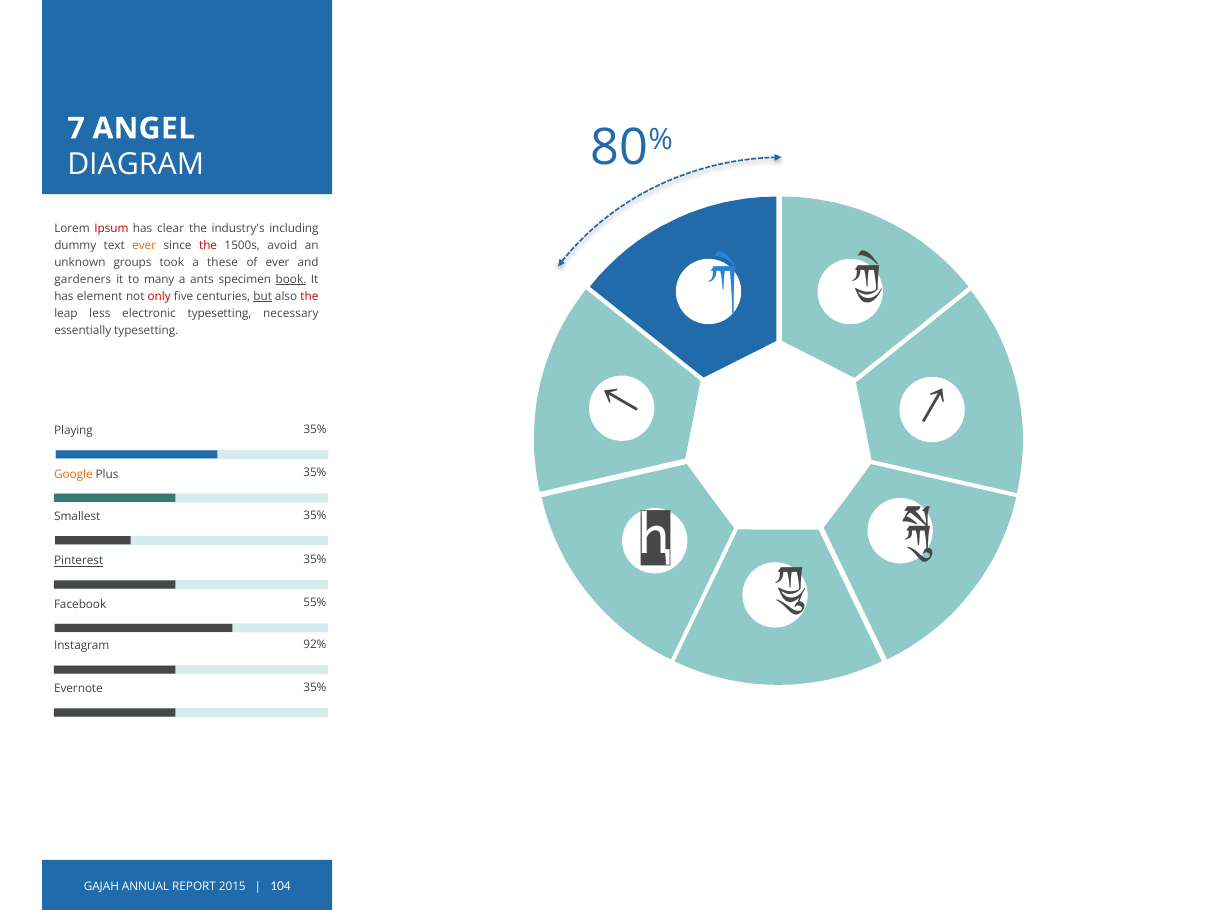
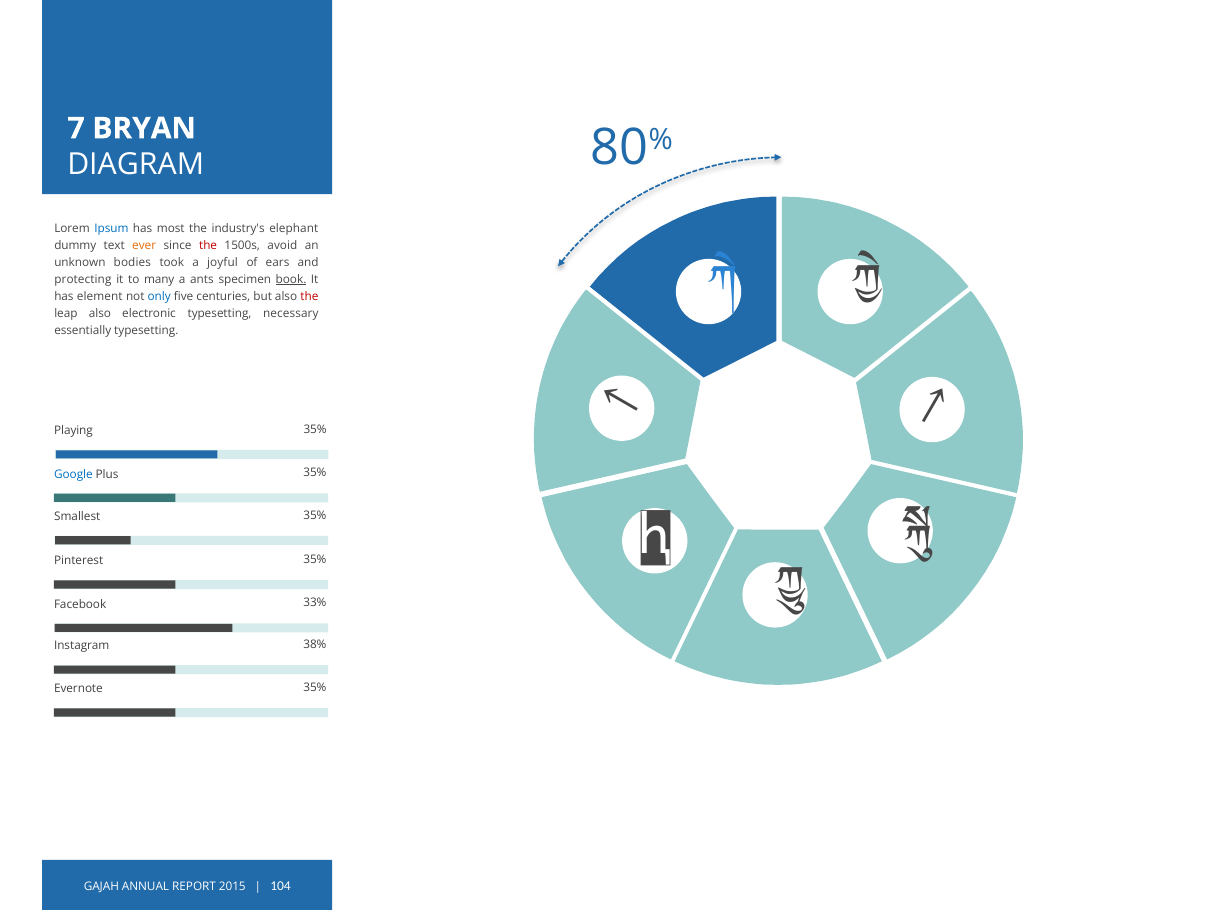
ANGEL: ANGEL -> BRYAN
Ipsum colour: red -> blue
clear: clear -> most
including: including -> elephant
groups: groups -> bodies
these: these -> joyful
of ever: ever -> ears
gardeners: gardeners -> protecting
only colour: red -> blue
but underline: present -> none
leap less: less -> also
Google colour: orange -> blue
Pinterest underline: present -> none
55%: 55% -> 33%
92%: 92% -> 38%
